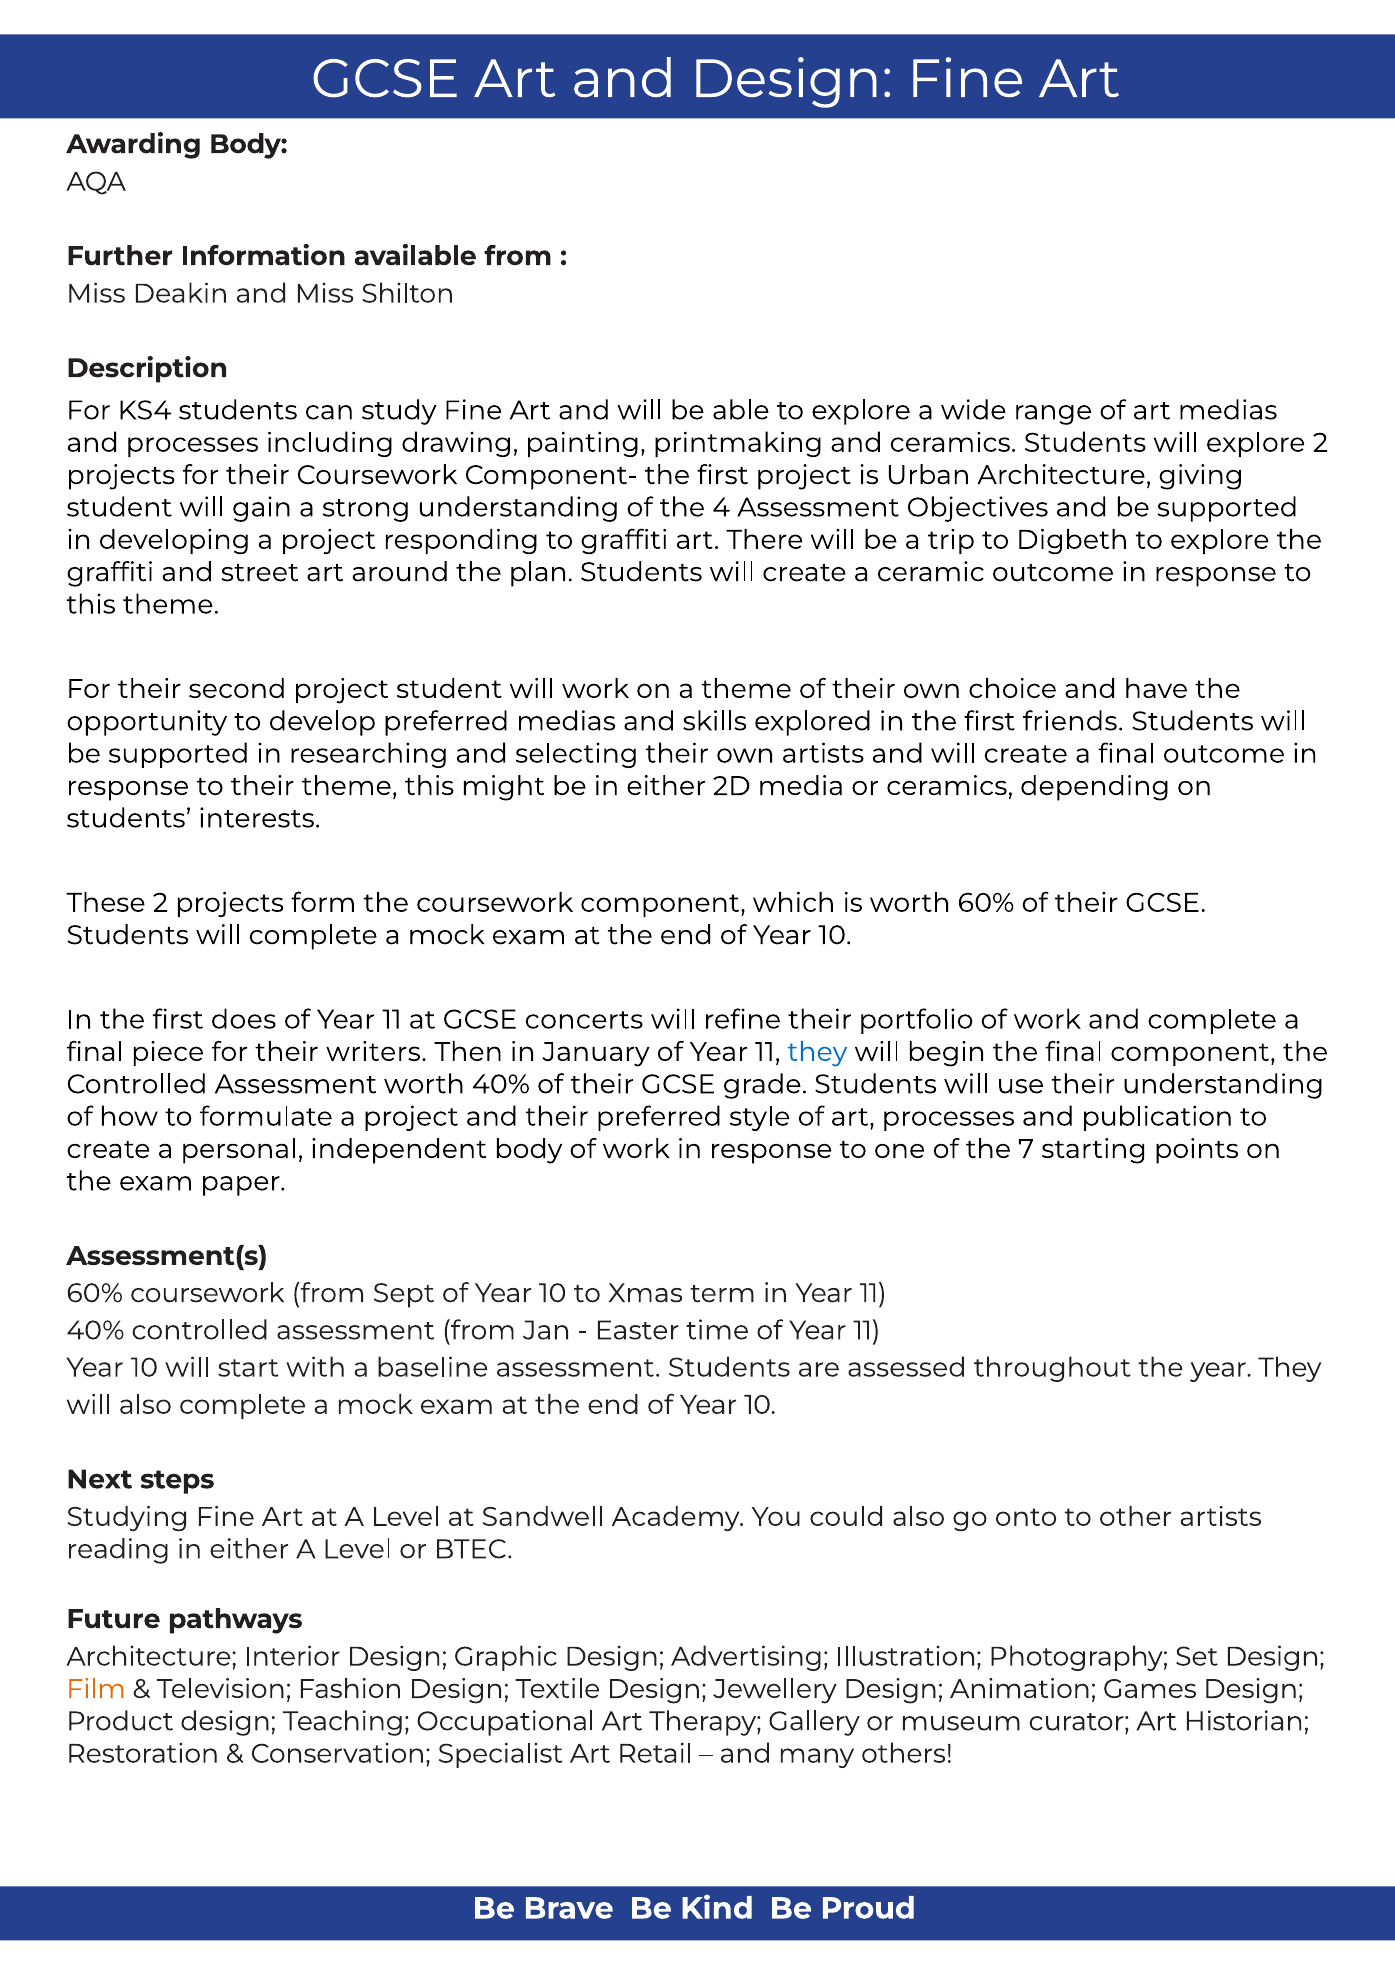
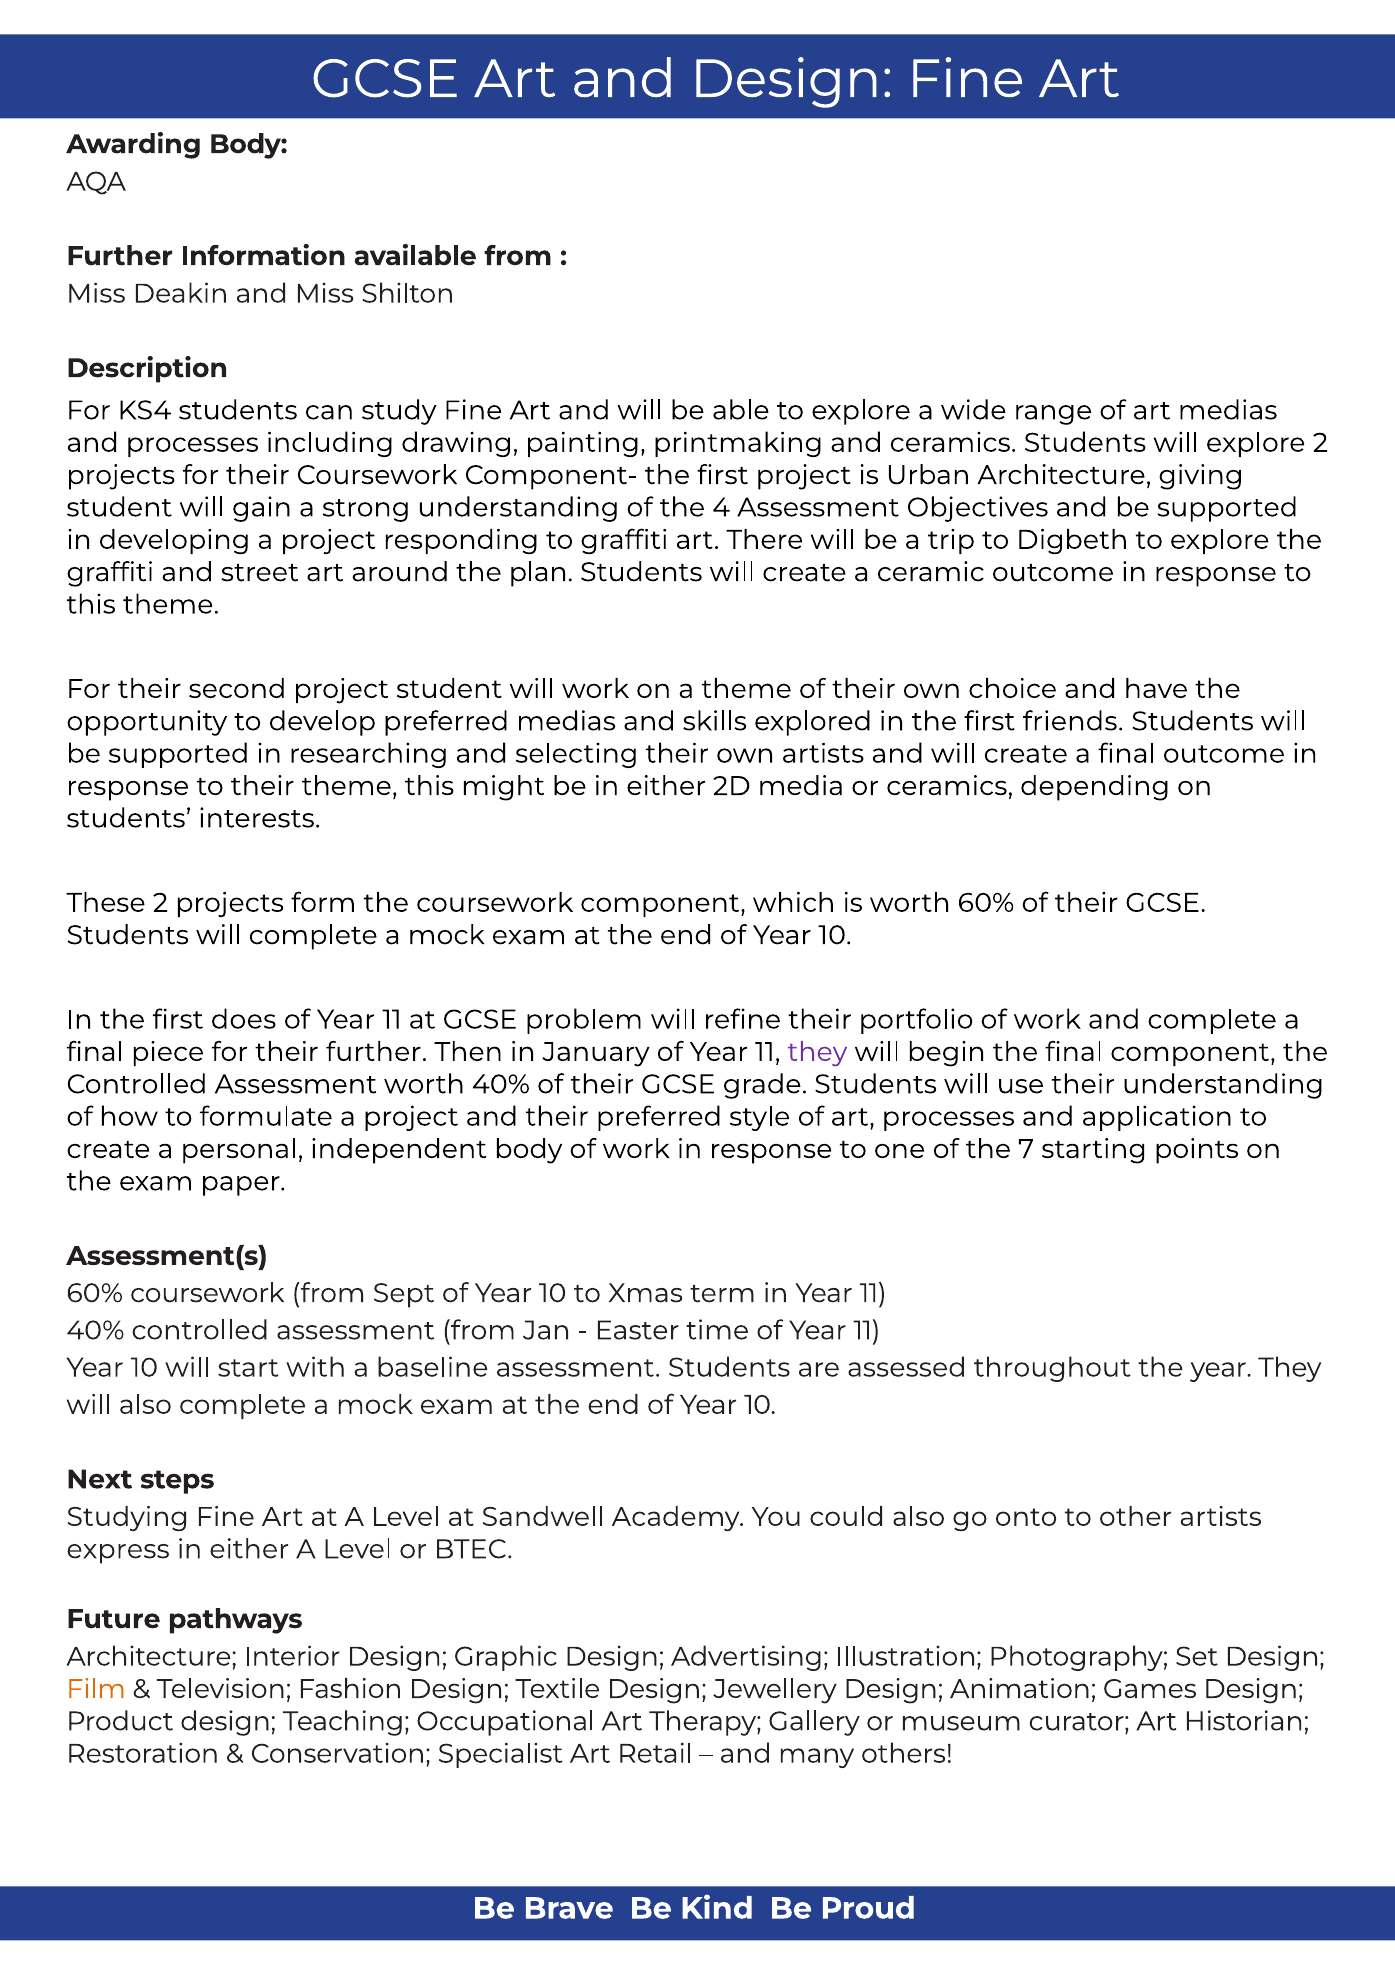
concerts: concerts -> problem
their writers: writers -> further
they at (817, 1052) colour: blue -> purple
publication: publication -> application
reading: reading -> express
